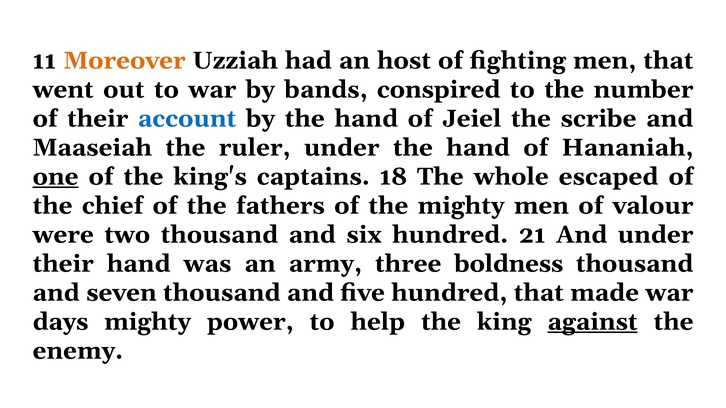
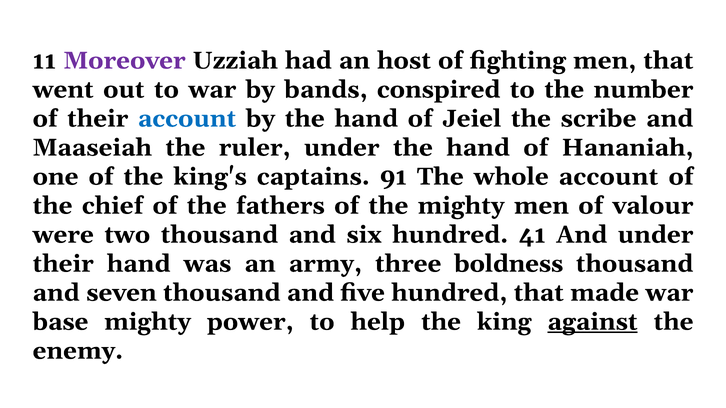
Moreover colour: orange -> purple
one underline: present -> none
18: 18 -> 91
whole escaped: escaped -> account
21: 21 -> 41
days: days -> base
